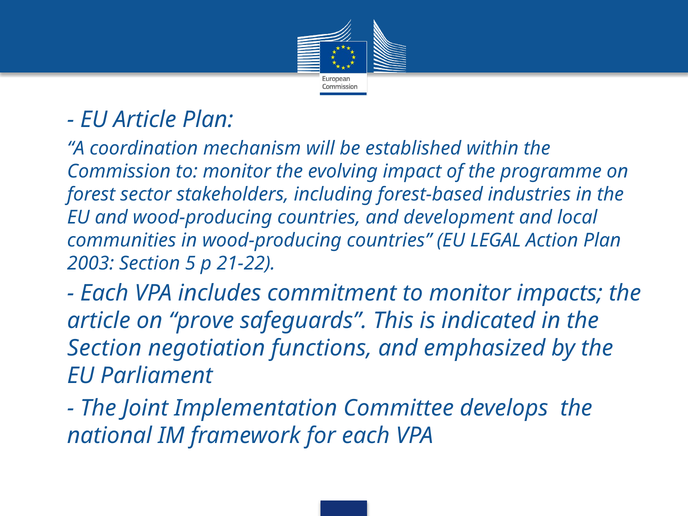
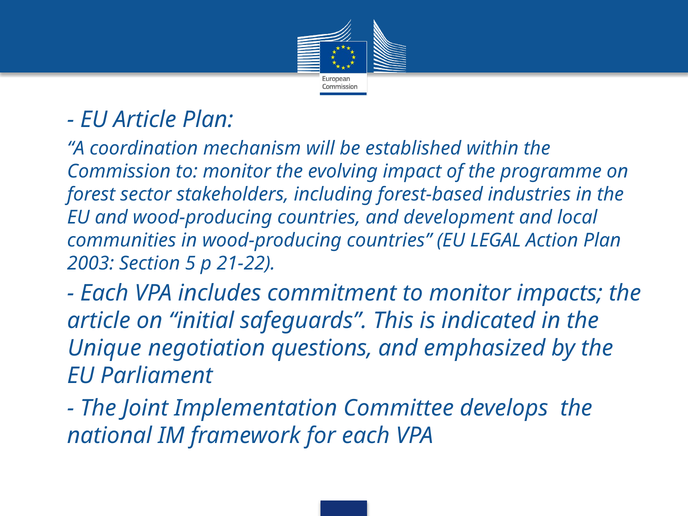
prove: prove -> initial
Section at (105, 348): Section -> Unique
functions: functions -> questions
